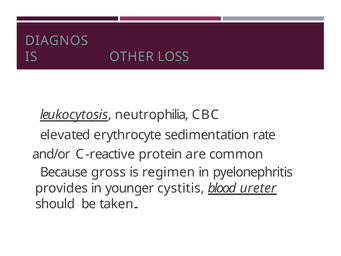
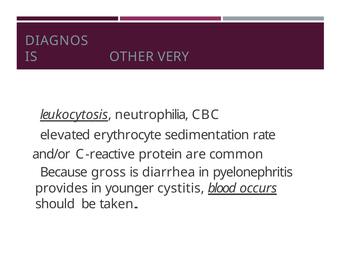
LOSS: LOSS -> VERY
regimen: regimen -> diarrhea
ureter: ureter -> occurs
